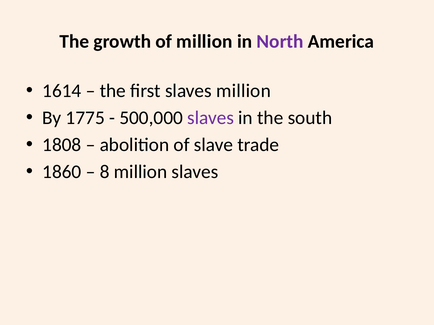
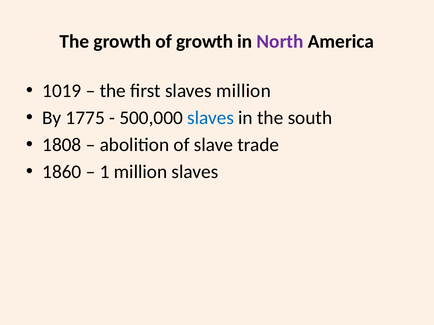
of million: million -> growth
1614: 1614 -> 1019
slaves at (211, 118) colour: purple -> blue
8: 8 -> 1
